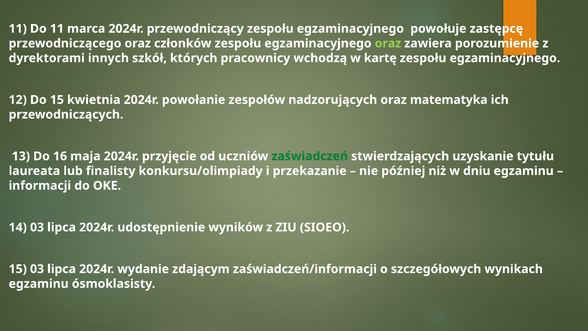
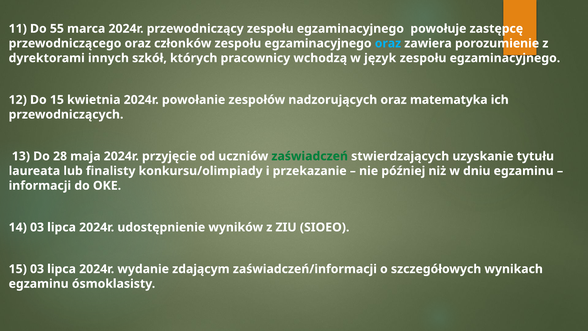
Do 11: 11 -> 55
oraz at (388, 43) colour: light green -> light blue
kartę: kartę -> język
16: 16 -> 28
